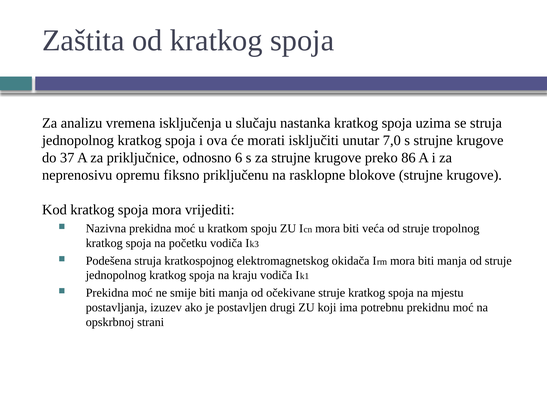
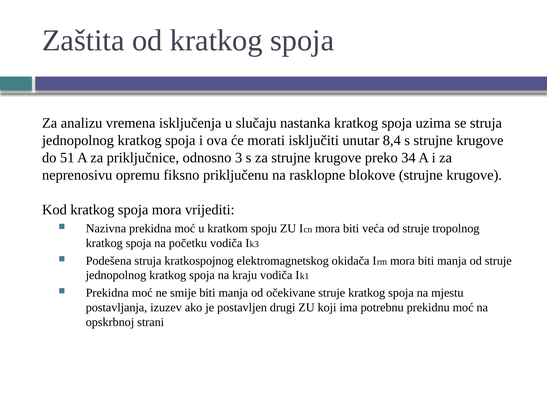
7,0: 7,0 -> 8,4
37: 37 -> 51
6: 6 -> 3
86: 86 -> 34
